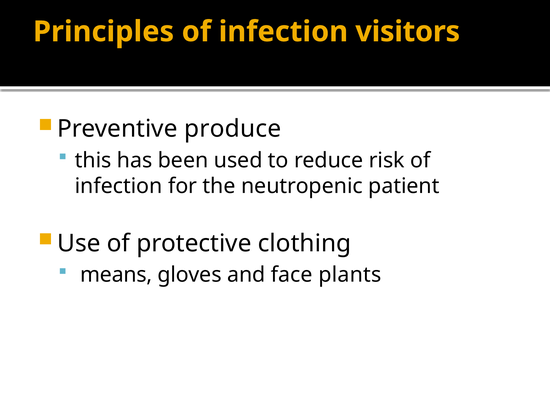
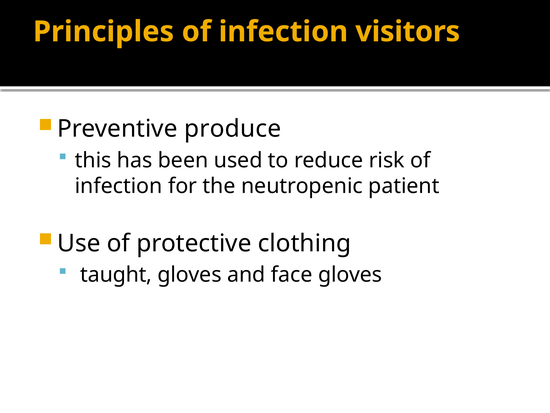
means: means -> taught
face plants: plants -> gloves
